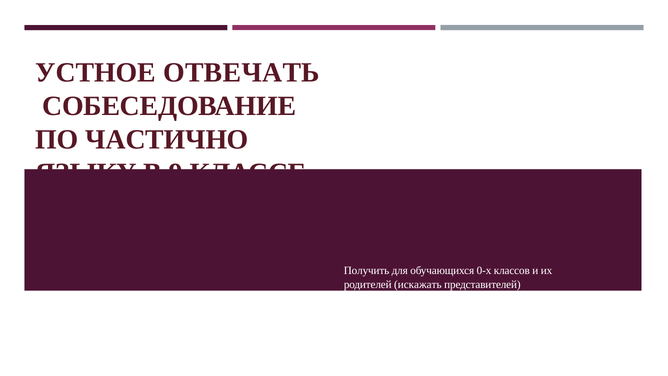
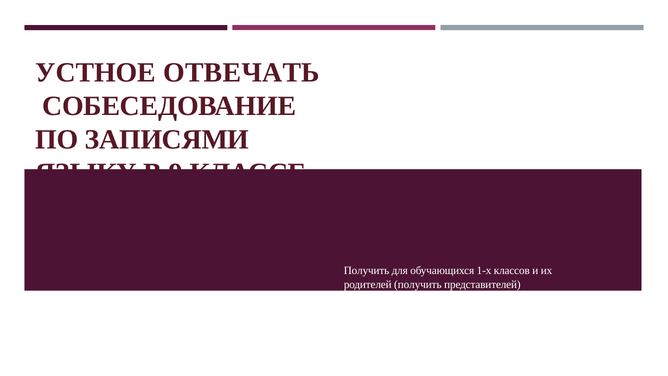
ЧАСТИЧНО: ЧАСТИЧНО -> ЗАПИСЯМИ
0-х: 0-х -> 1-х
родителей искажать: искажать -> получить
